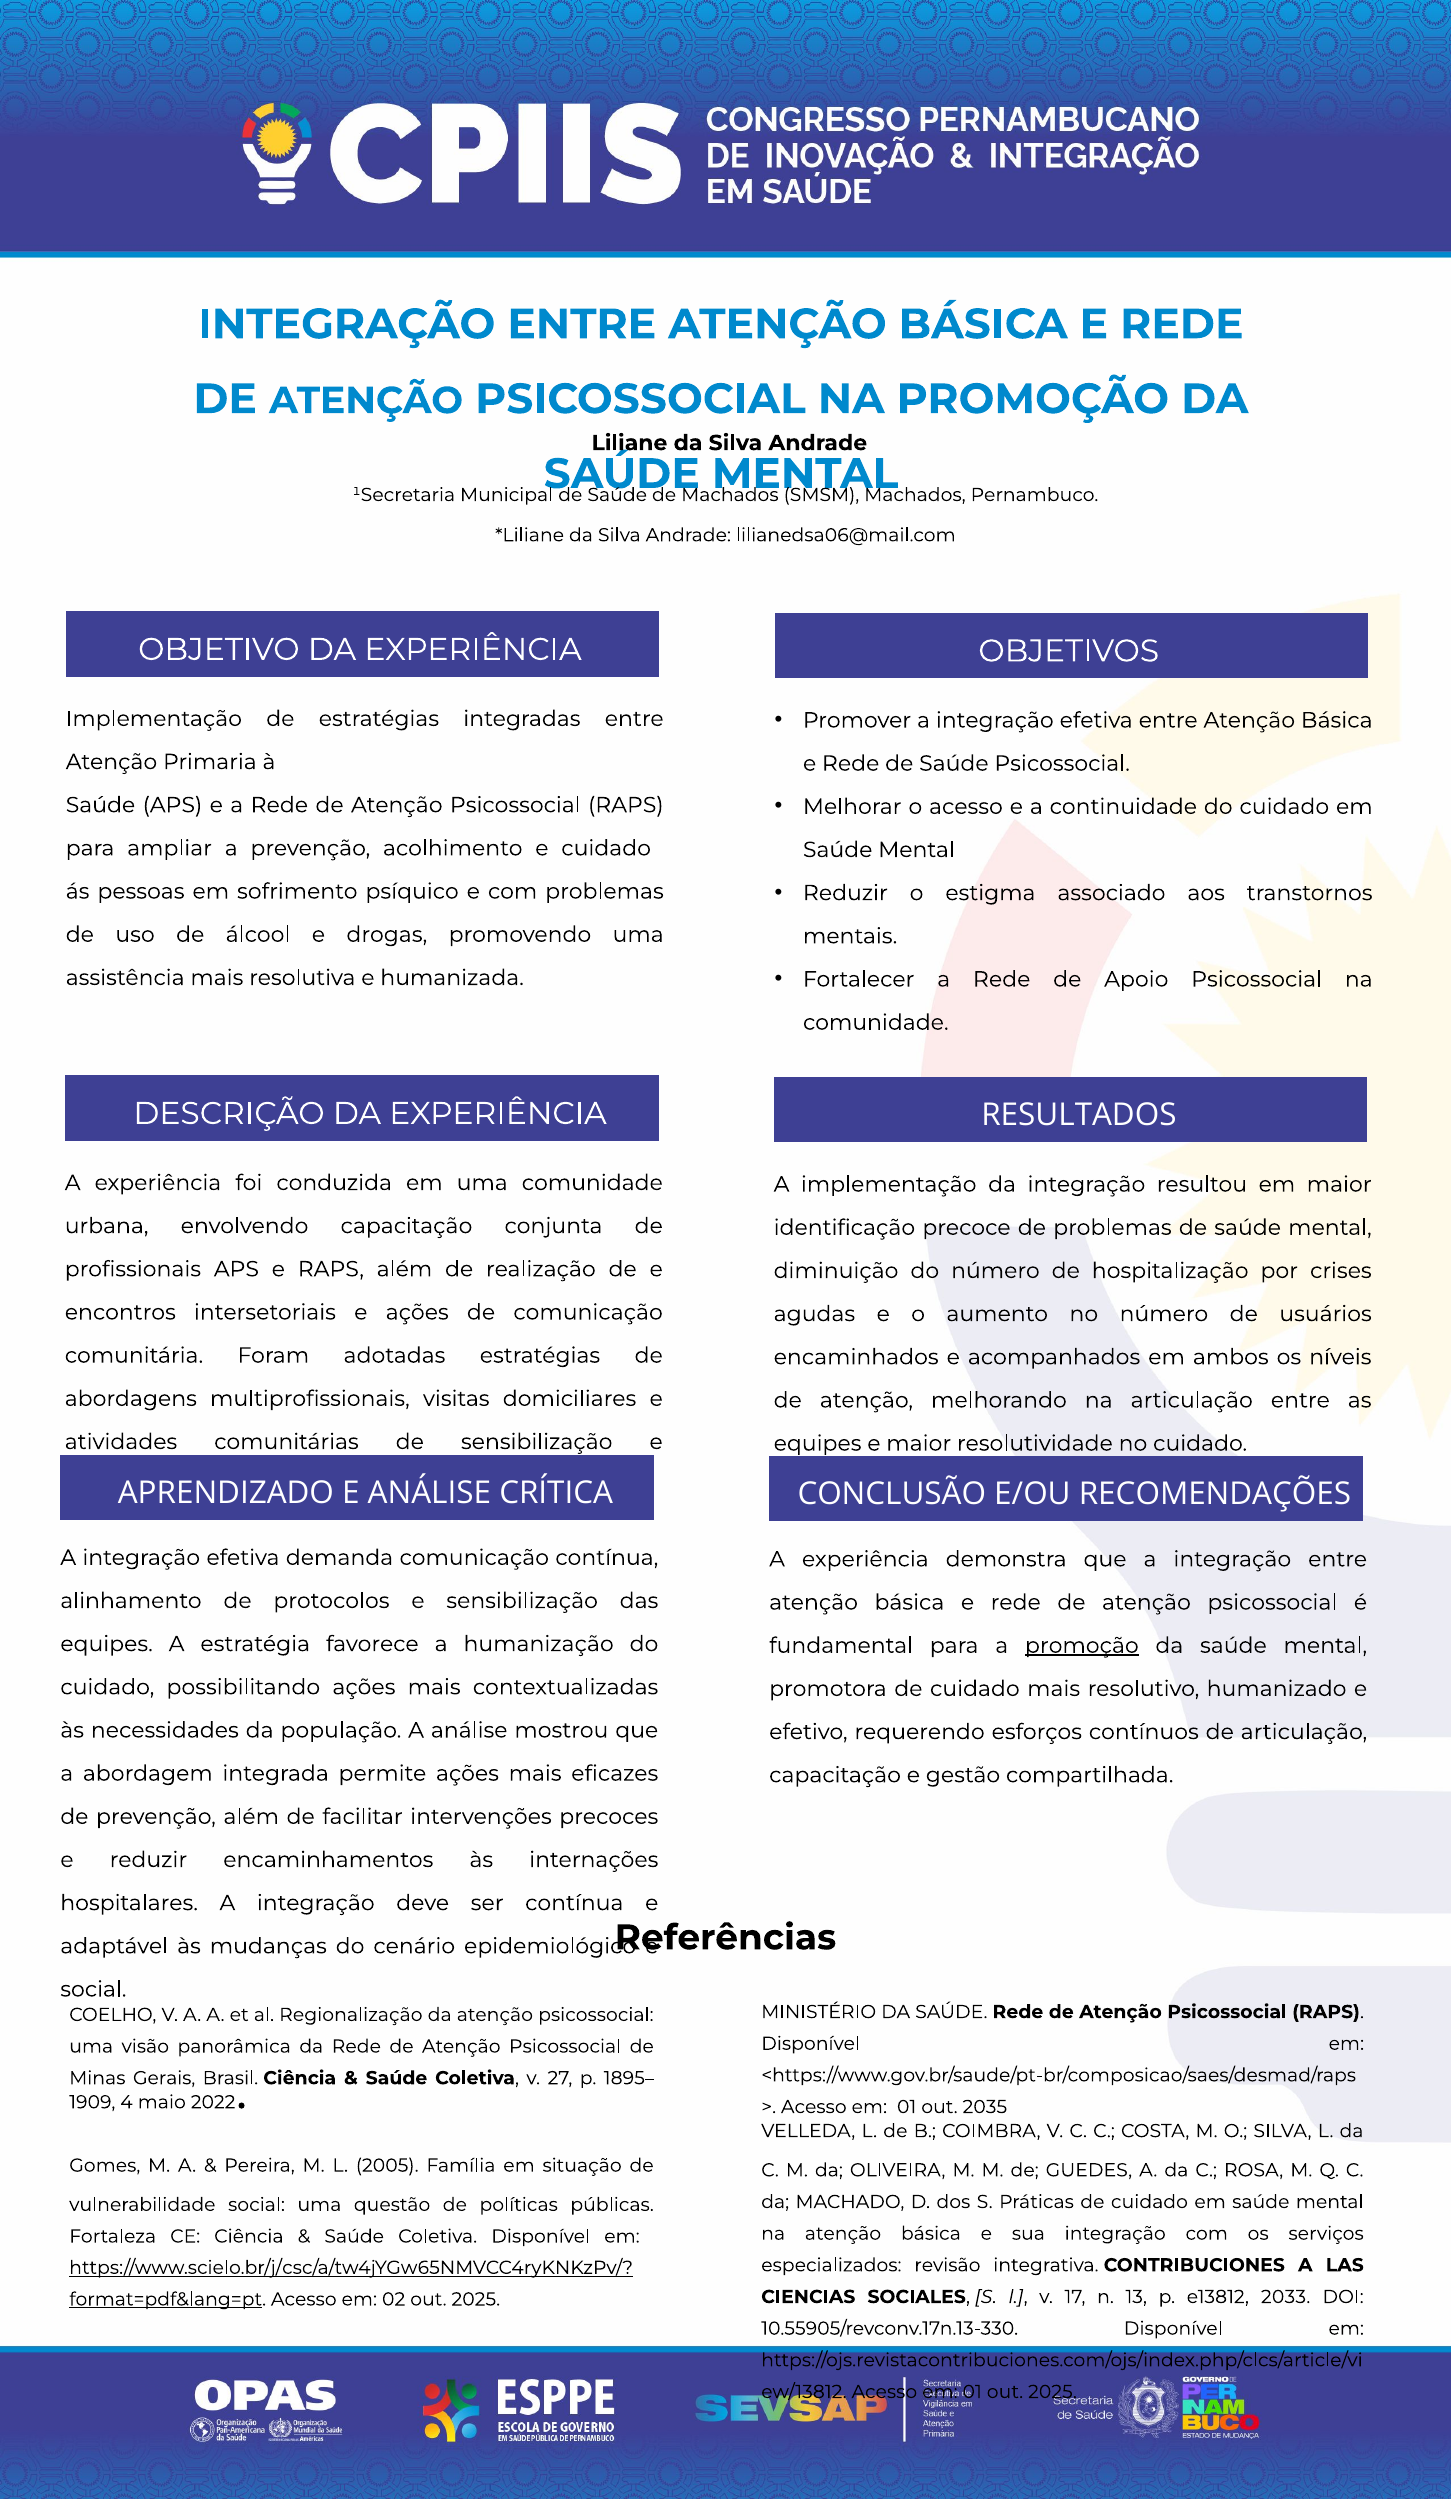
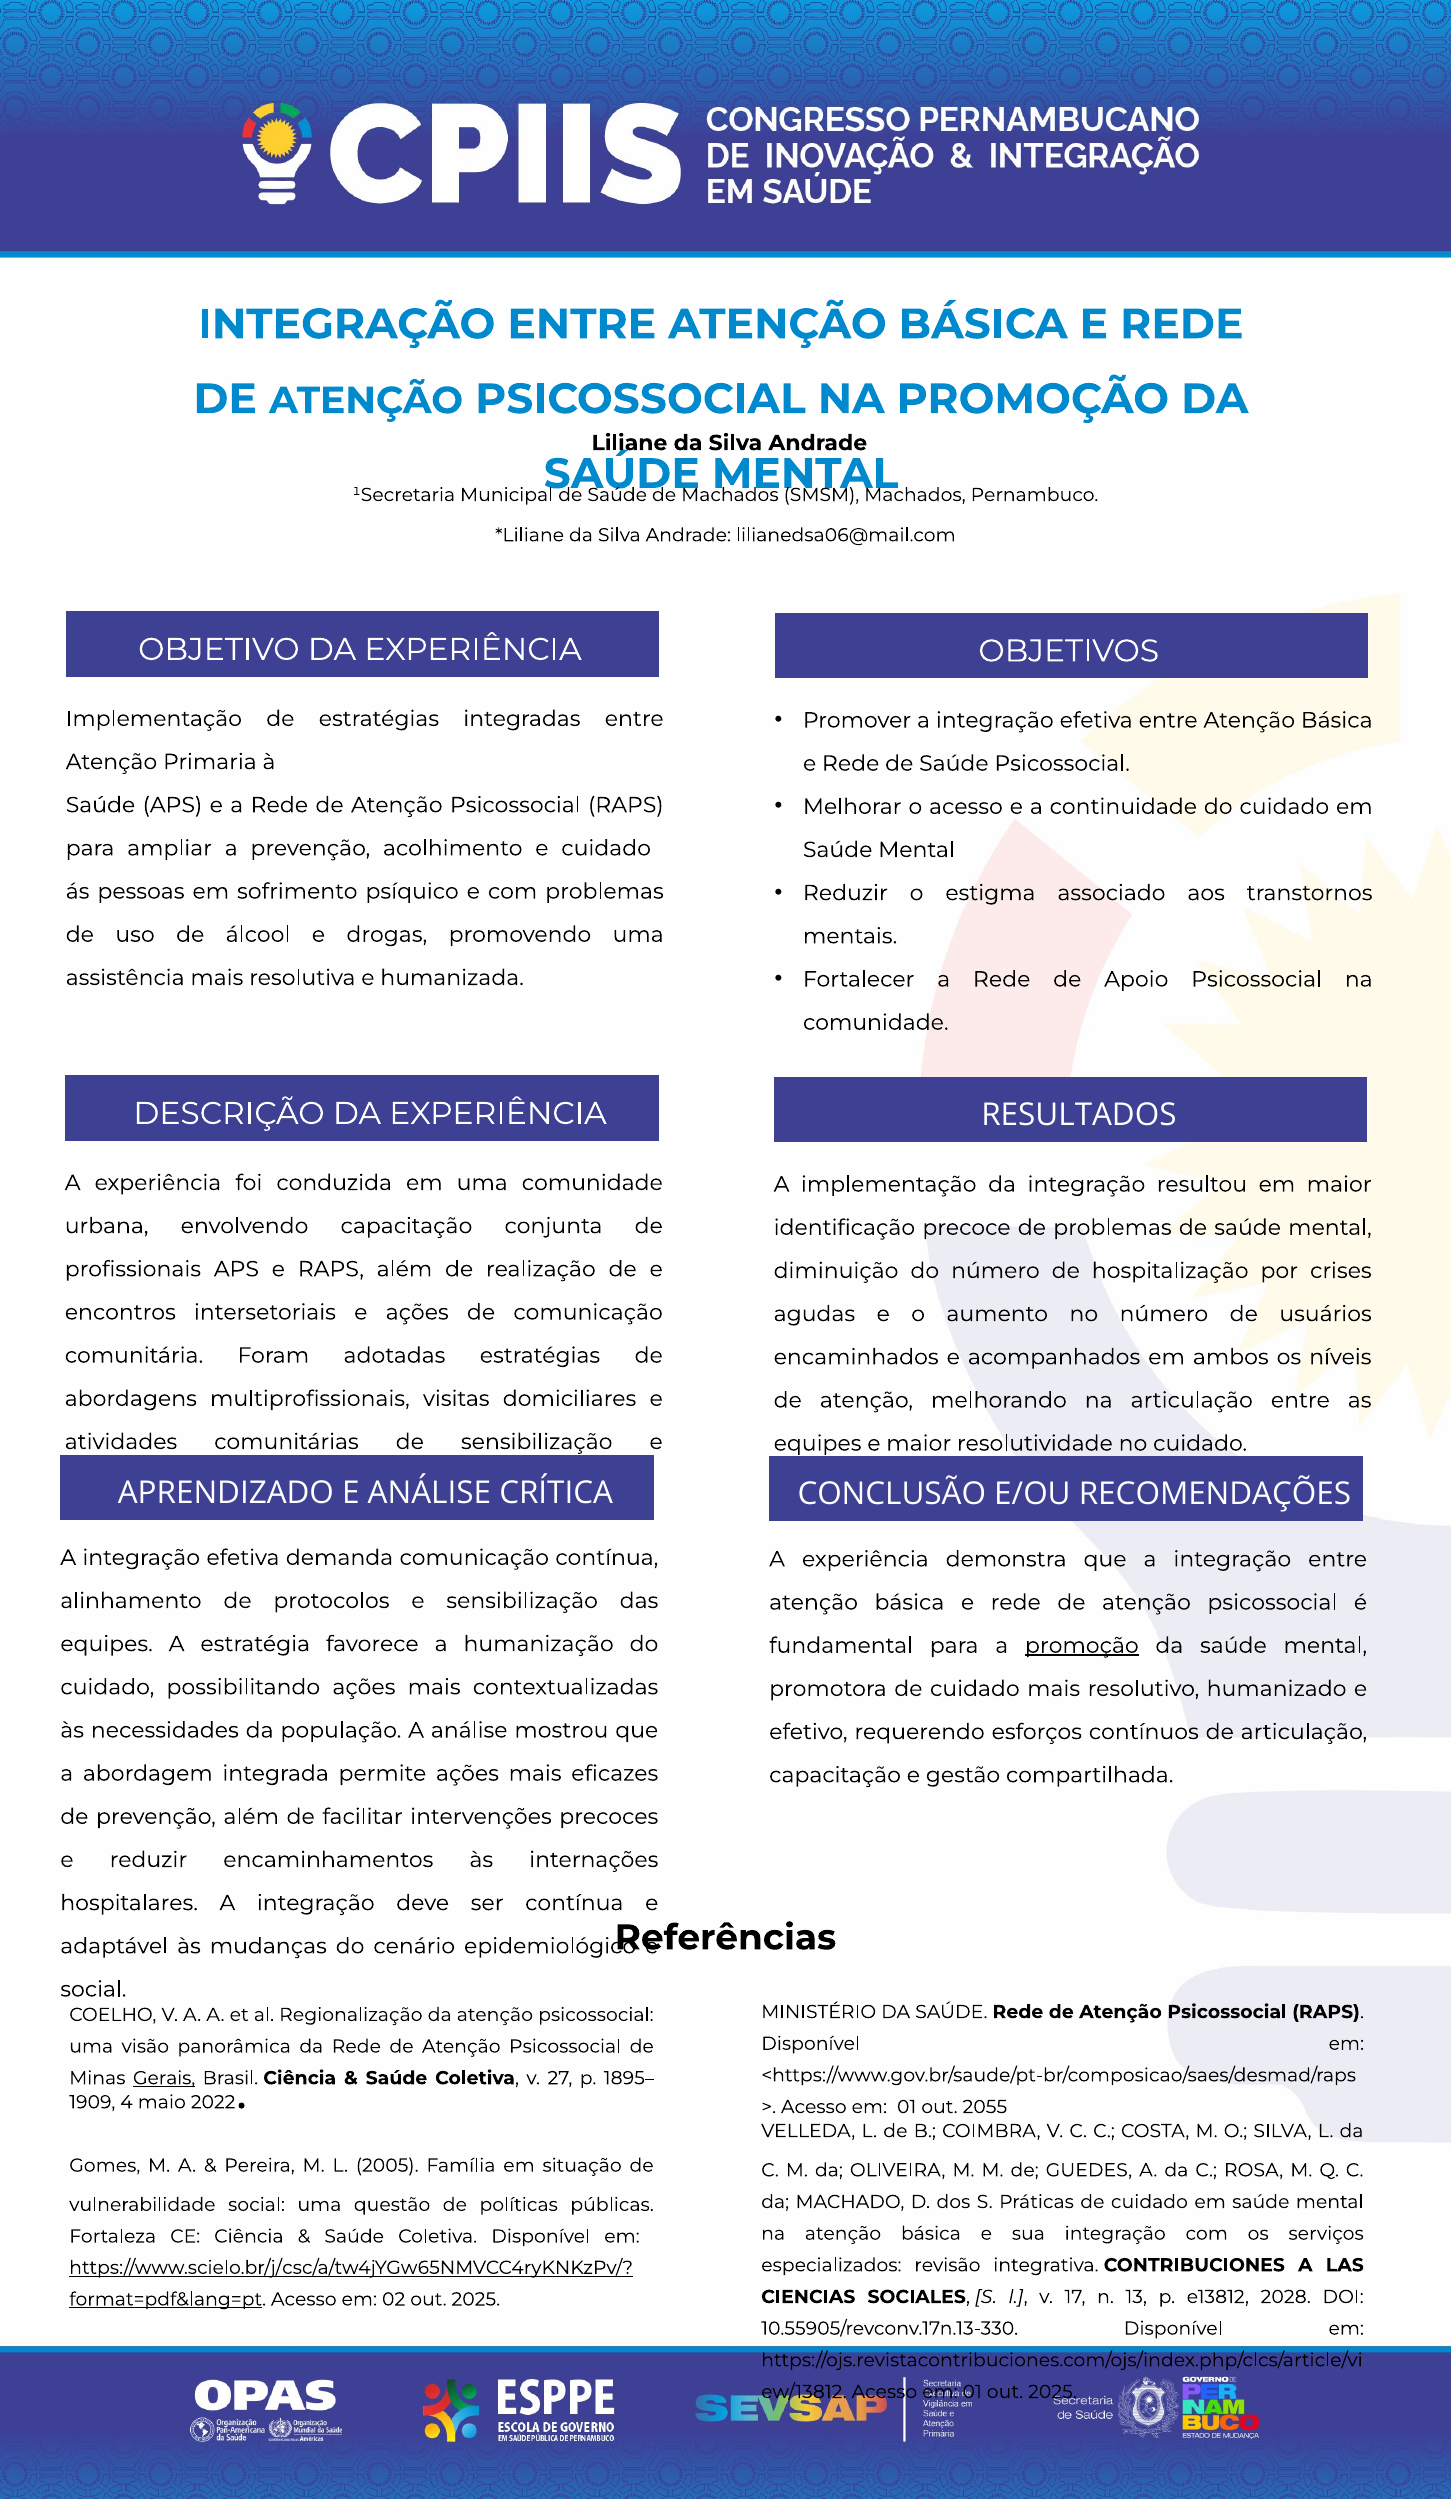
Gerais underline: none -> present
2035: 2035 -> 2055
2033: 2033 -> 2028
